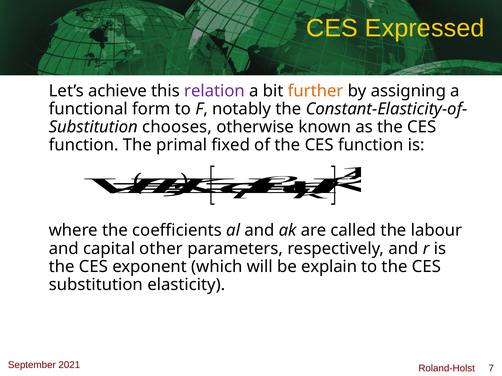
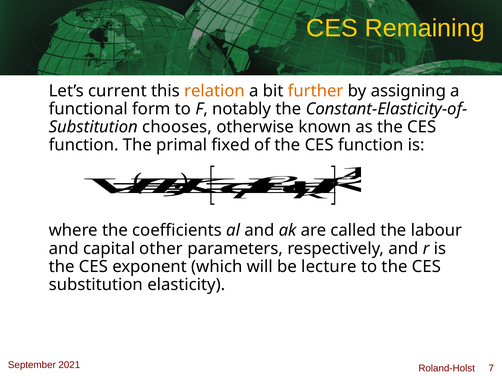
Expressed: Expressed -> Remaining
achieve: achieve -> current
relation colour: purple -> orange
explain: explain -> lecture
